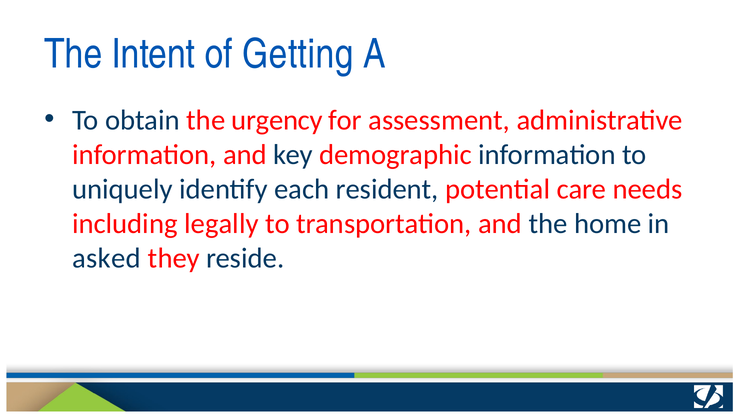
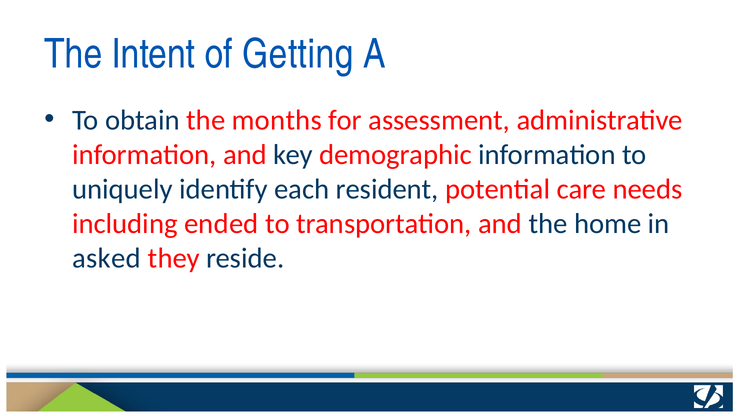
urgency: urgency -> months
legally: legally -> ended
